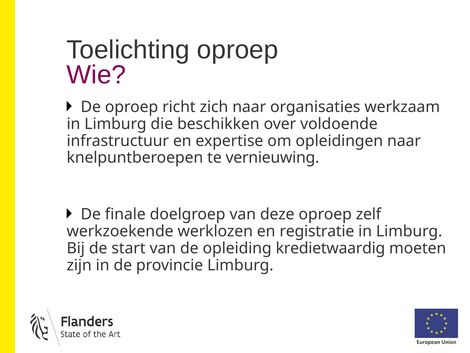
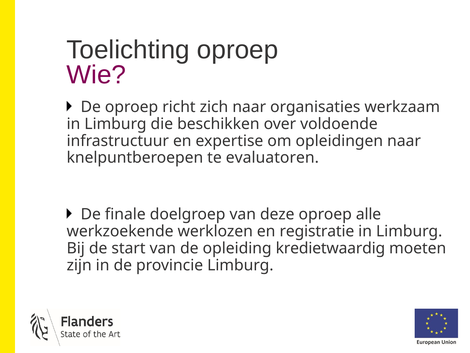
vernieuwing: vernieuwing -> evaluatoren
zelf: zelf -> alle
